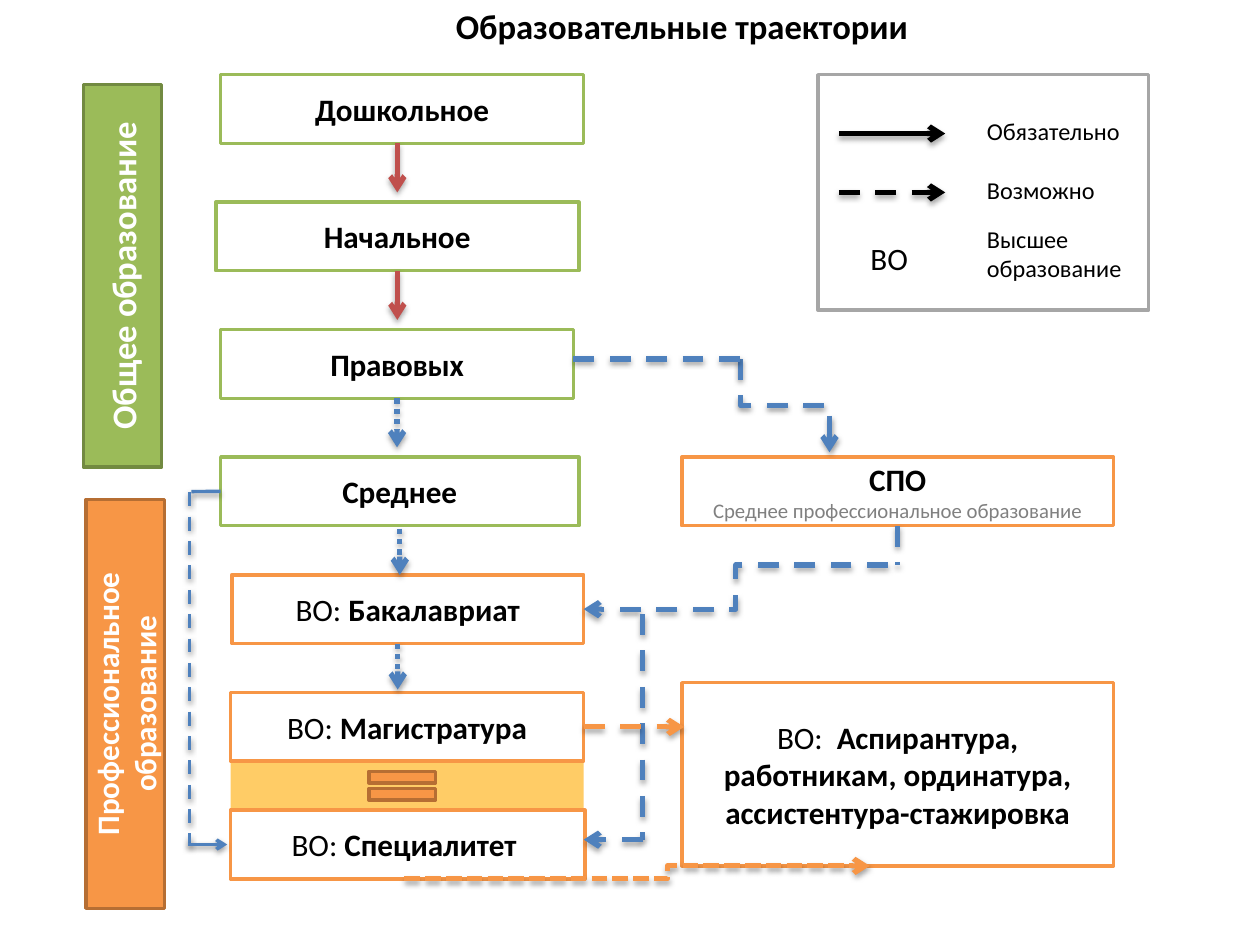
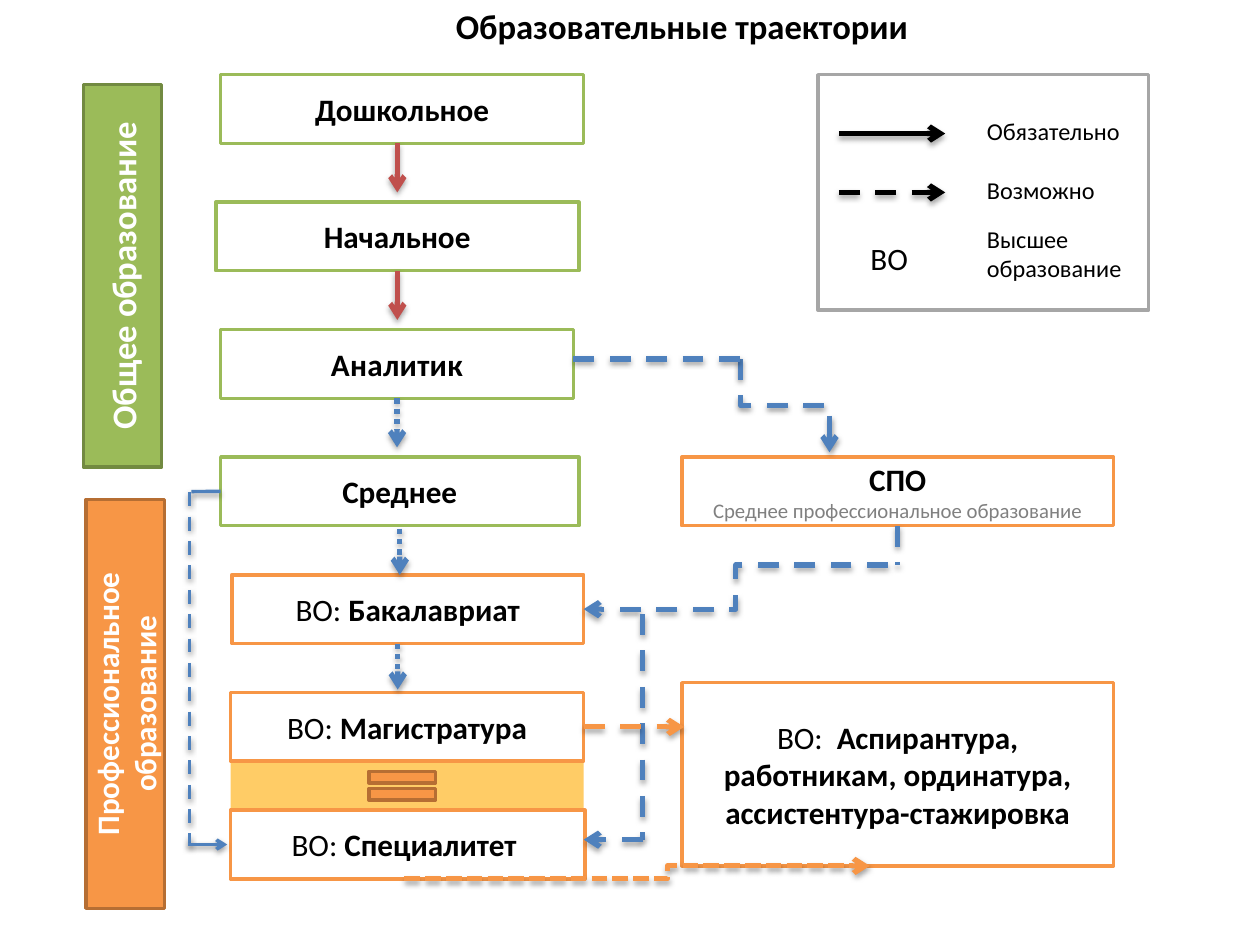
Правовых: Правовых -> Аналитик
